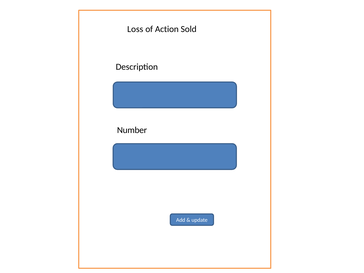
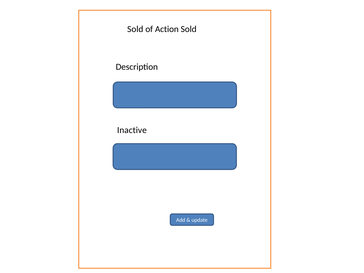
Loss at (135, 29): Loss -> Sold
Number: Number -> Inactive
